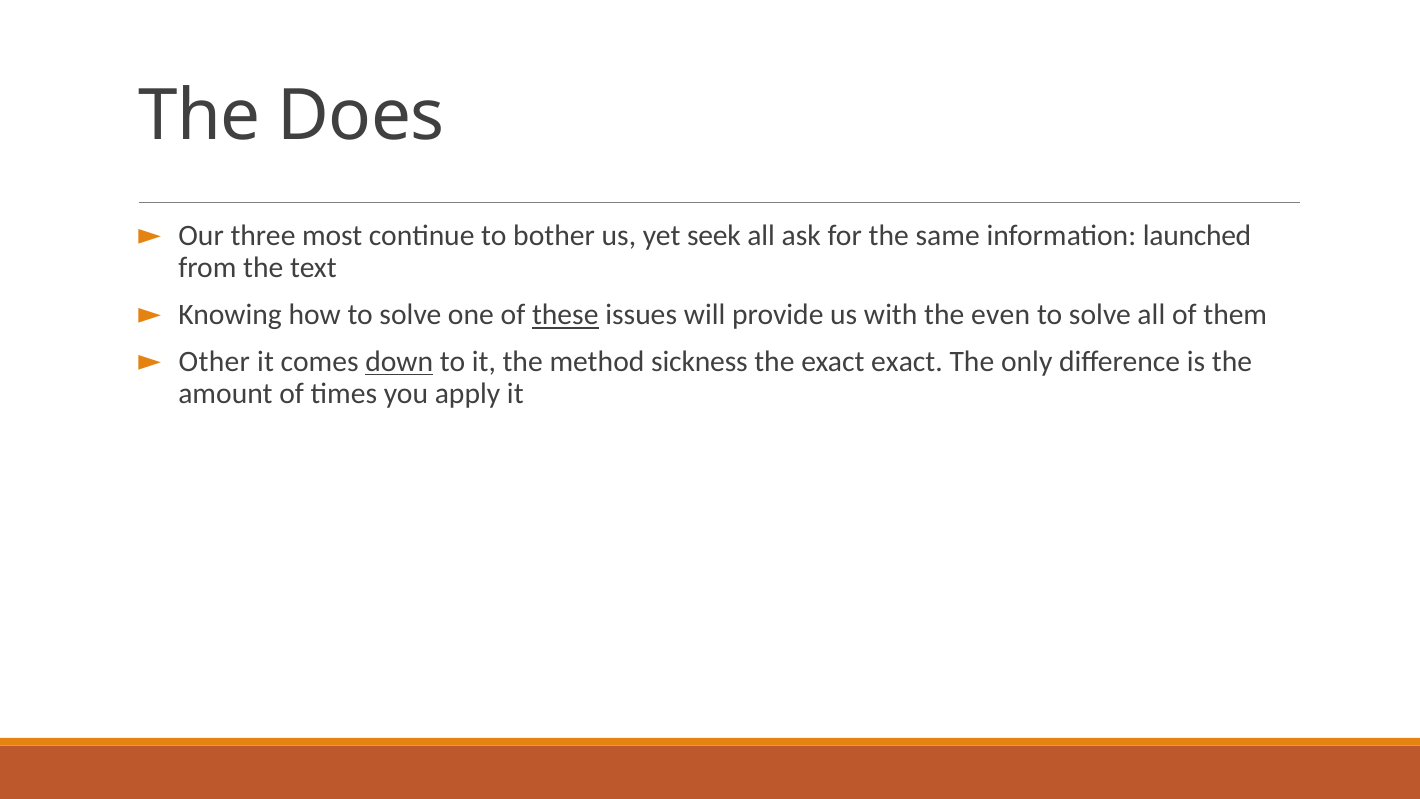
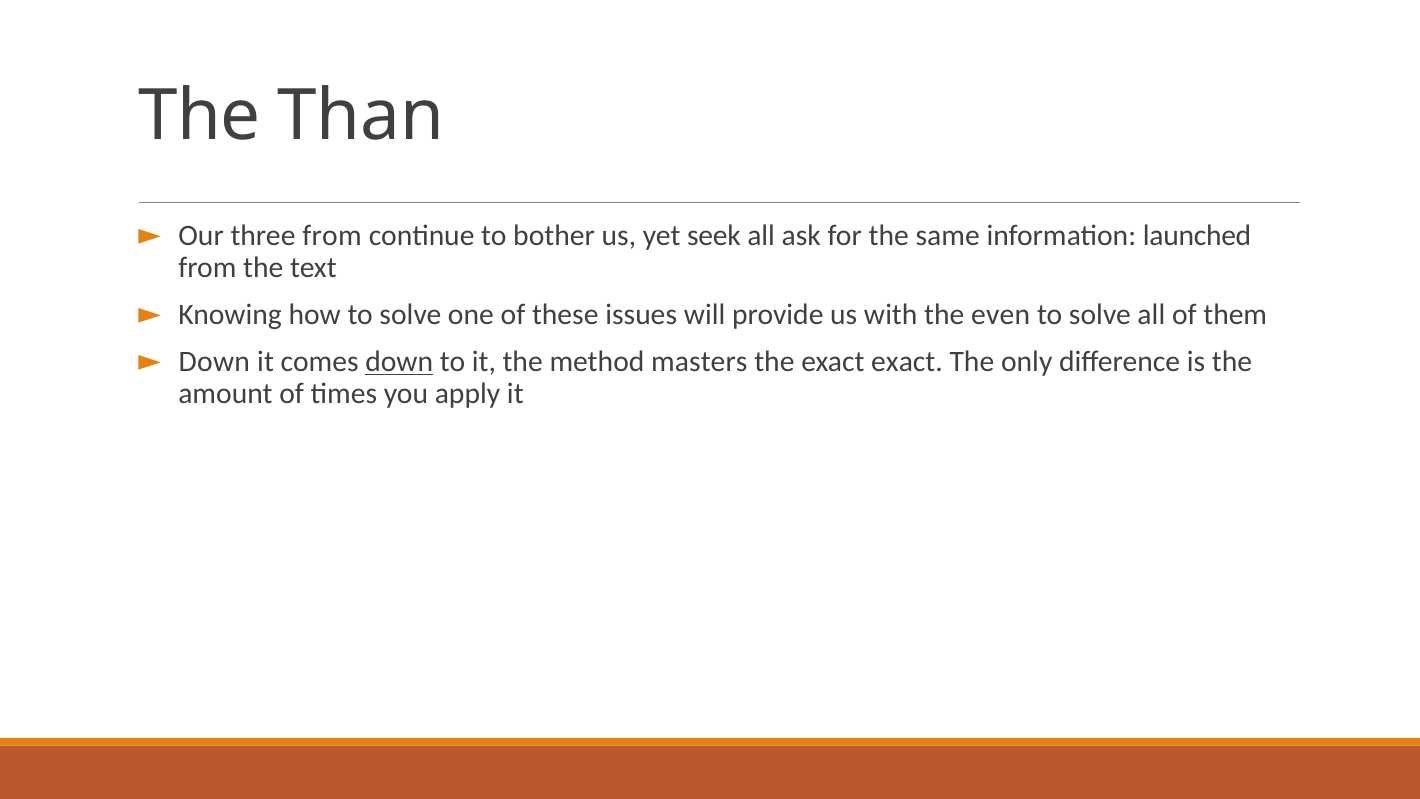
Does: Does -> Than
three most: most -> from
these underline: present -> none
Other at (214, 362): Other -> Down
sickness: sickness -> masters
